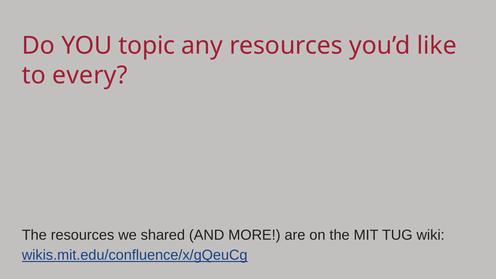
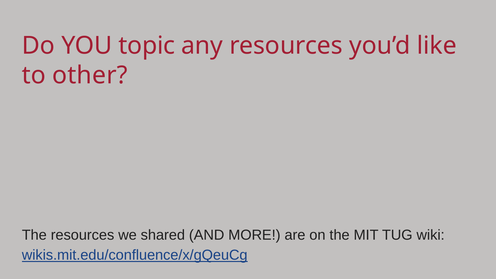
every: every -> other
